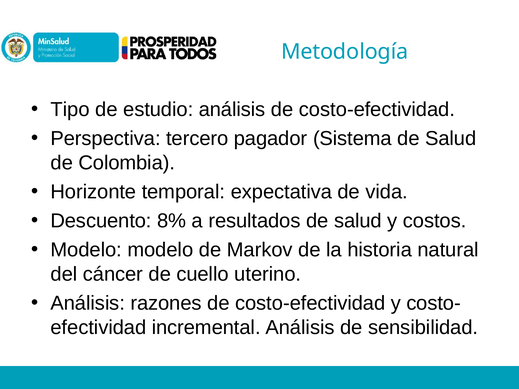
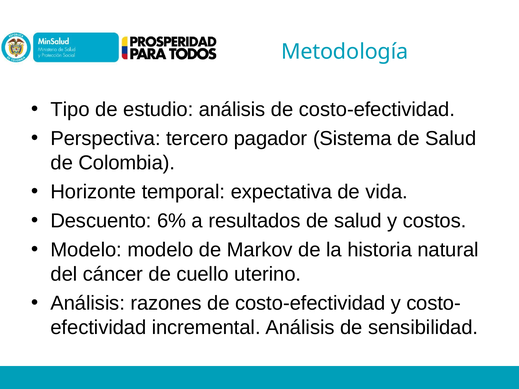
8%: 8% -> 6%
